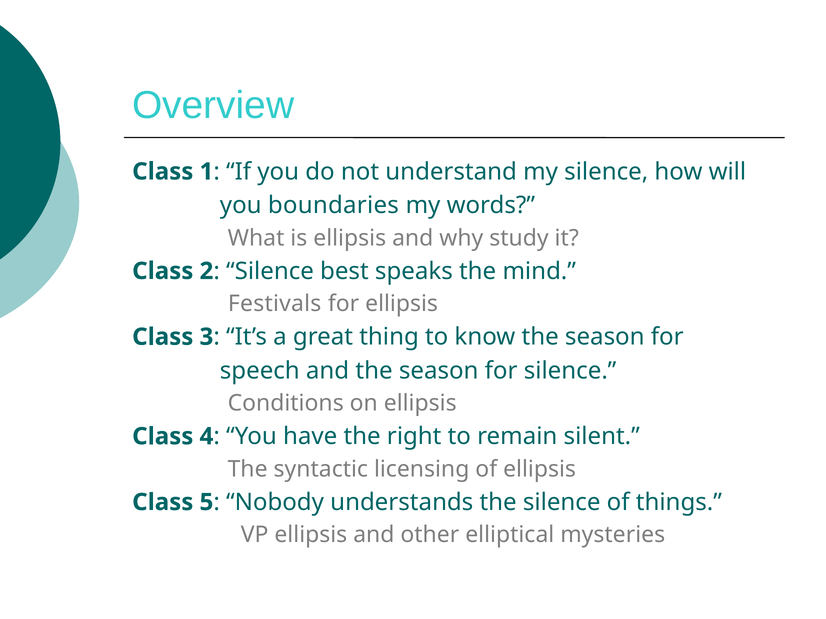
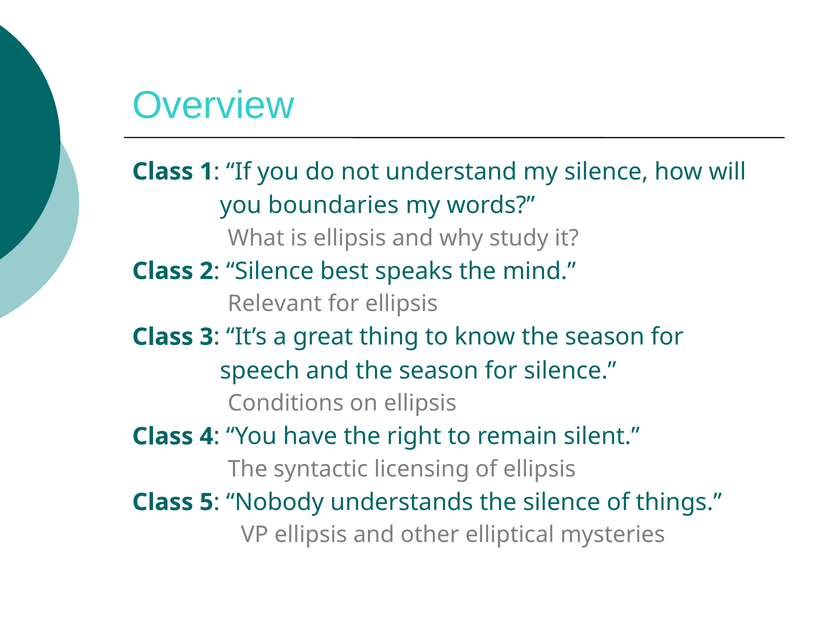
Festivals: Festivals -> Relevant
